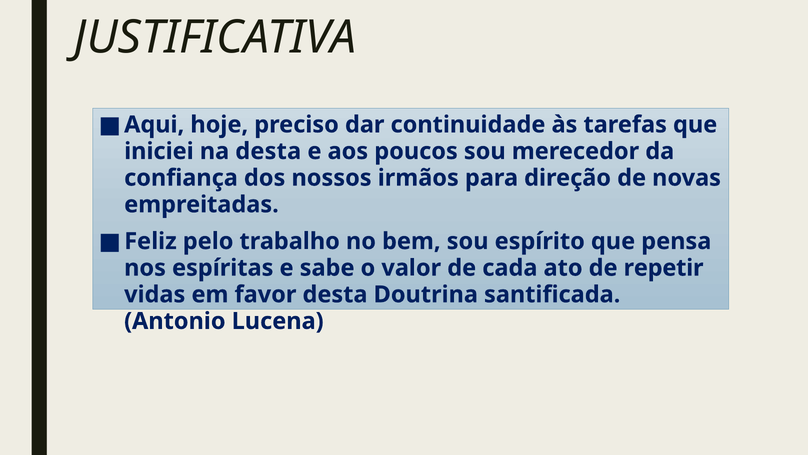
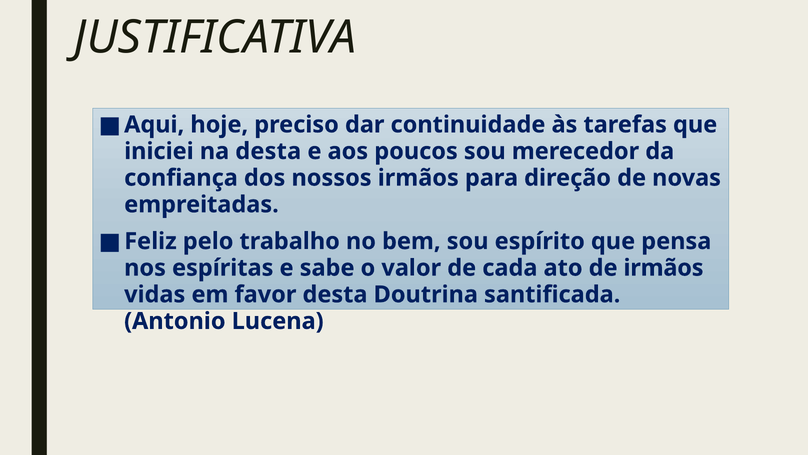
de repetir: repetir -> irmãos
